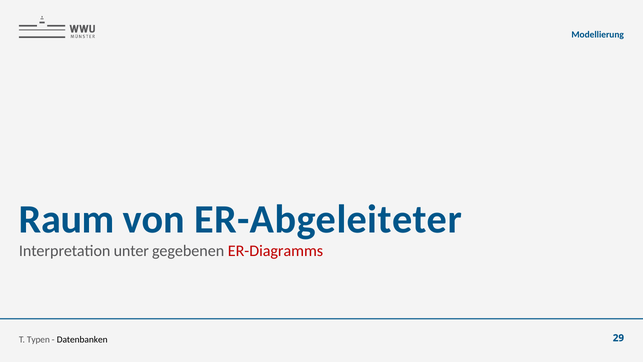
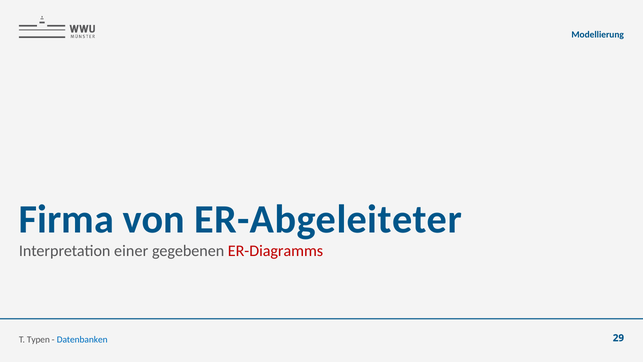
Raum: Raum -> Firma
unter: unter -> einer
Datenbanken colour: black -> blue
